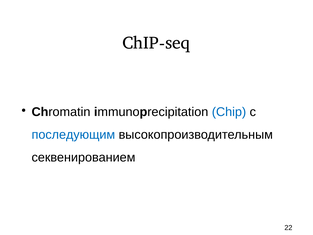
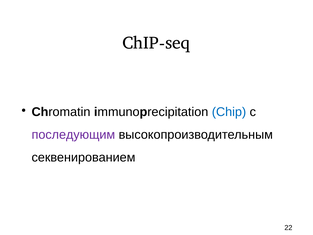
последующим colour: blue -> purple
